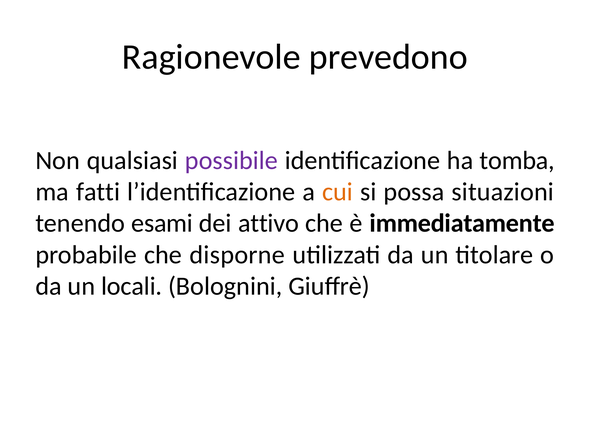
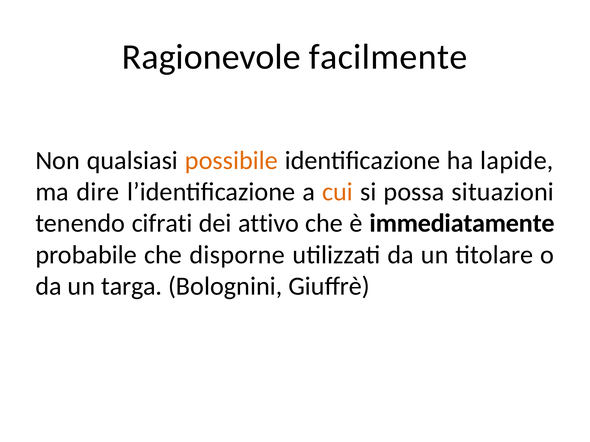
prevedono: prevedono -> facilmente
possibile colour: purple -> orange
tomba: tomba -> lapide
fatti: fatti -> dire
esami: esami -> cifrati
locali: locali -> targa
